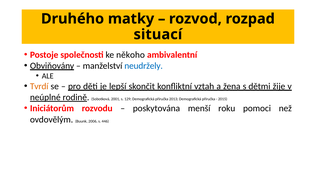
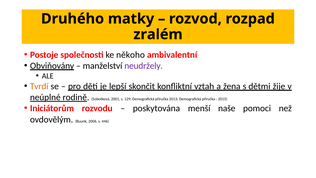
situací: situací -> zralém
neudržely colour: blue -> purple
roku: roku -> naše
